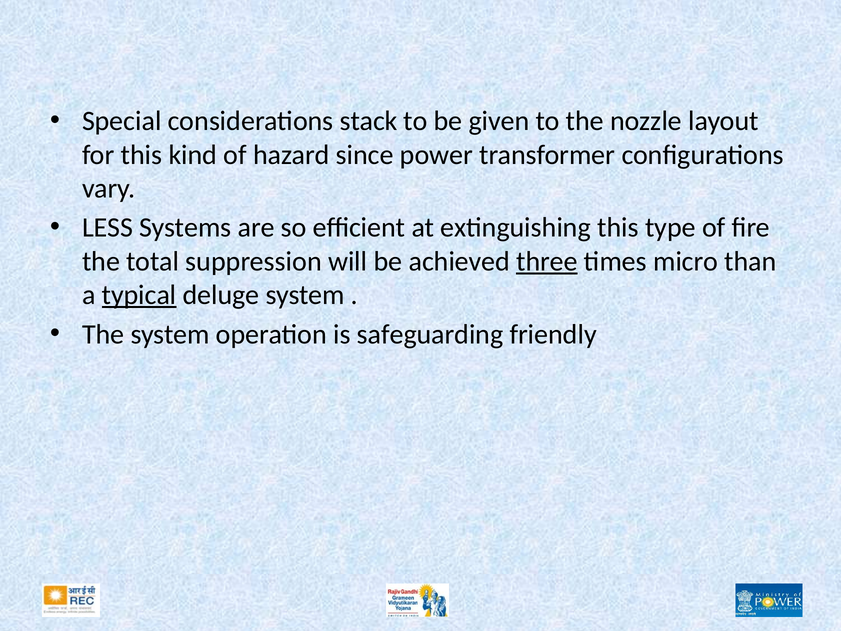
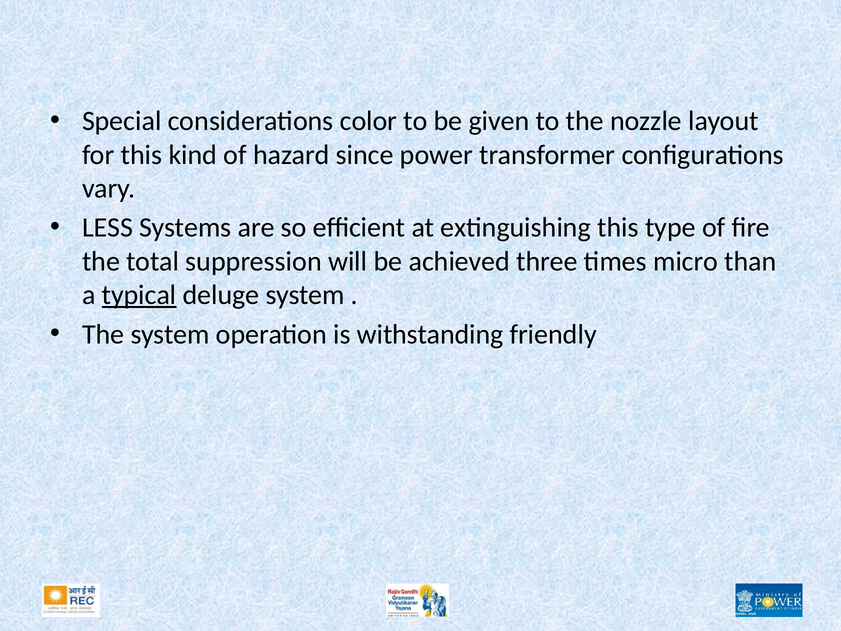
stack: stack -> color
three underline: present -> none
safeguarding: safeguarding -> withstanding
